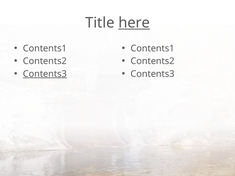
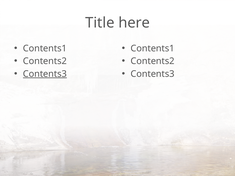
here underline: present -> none
